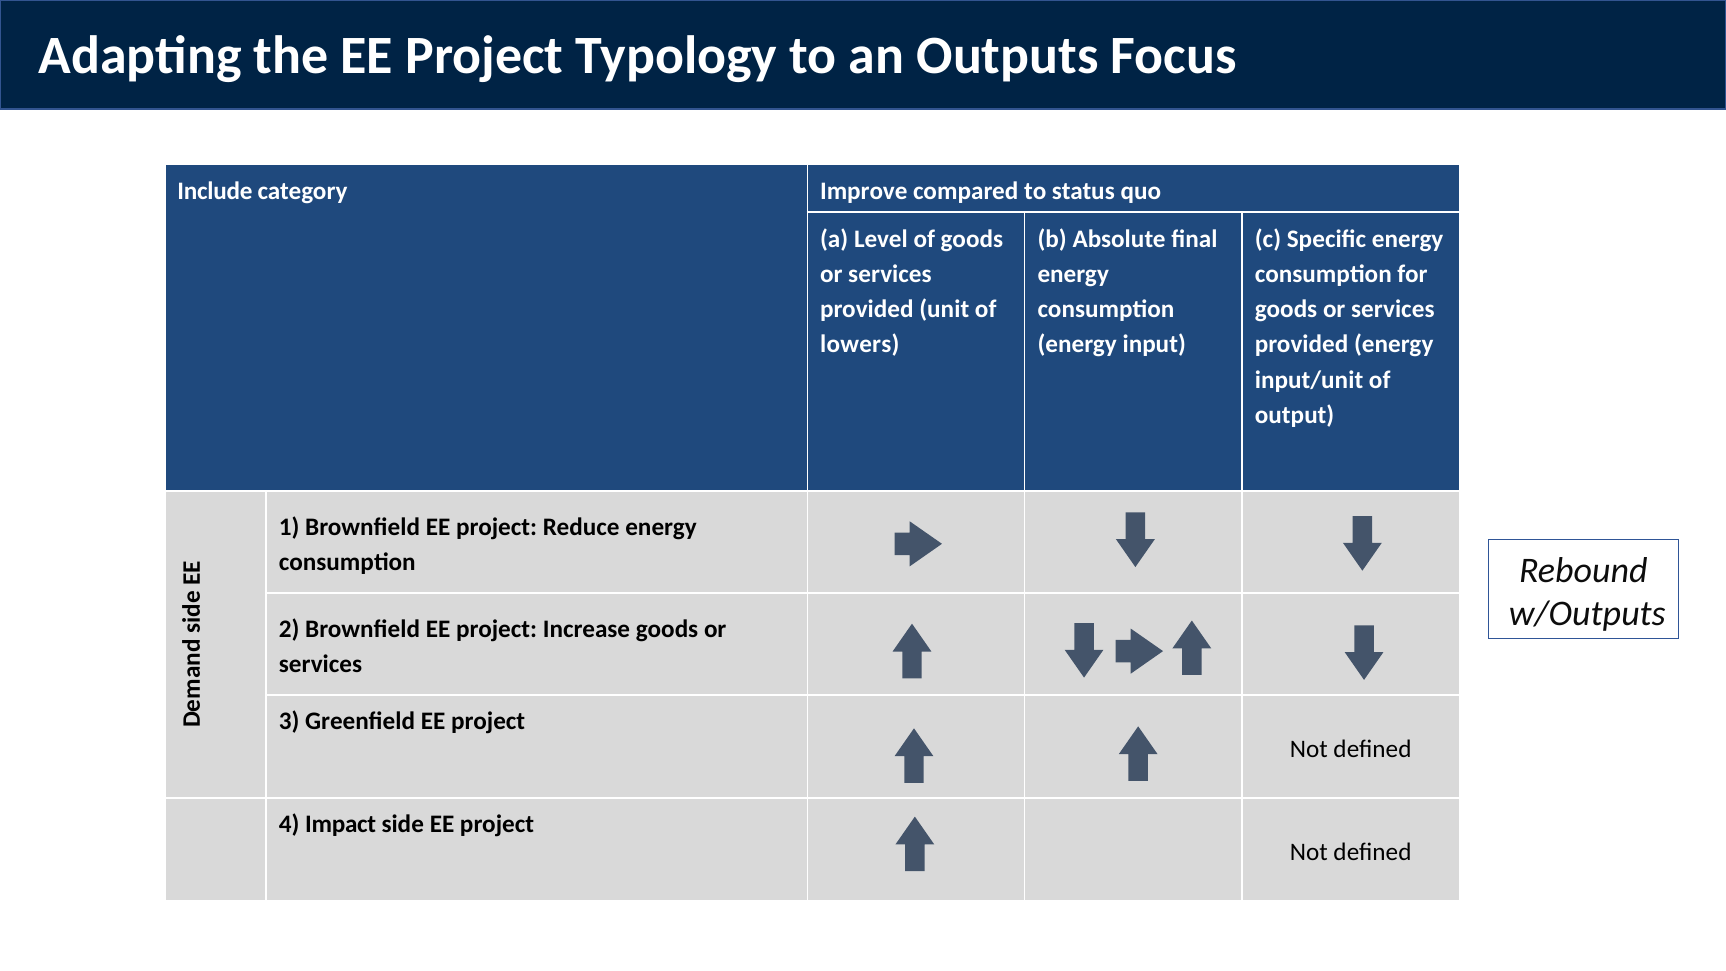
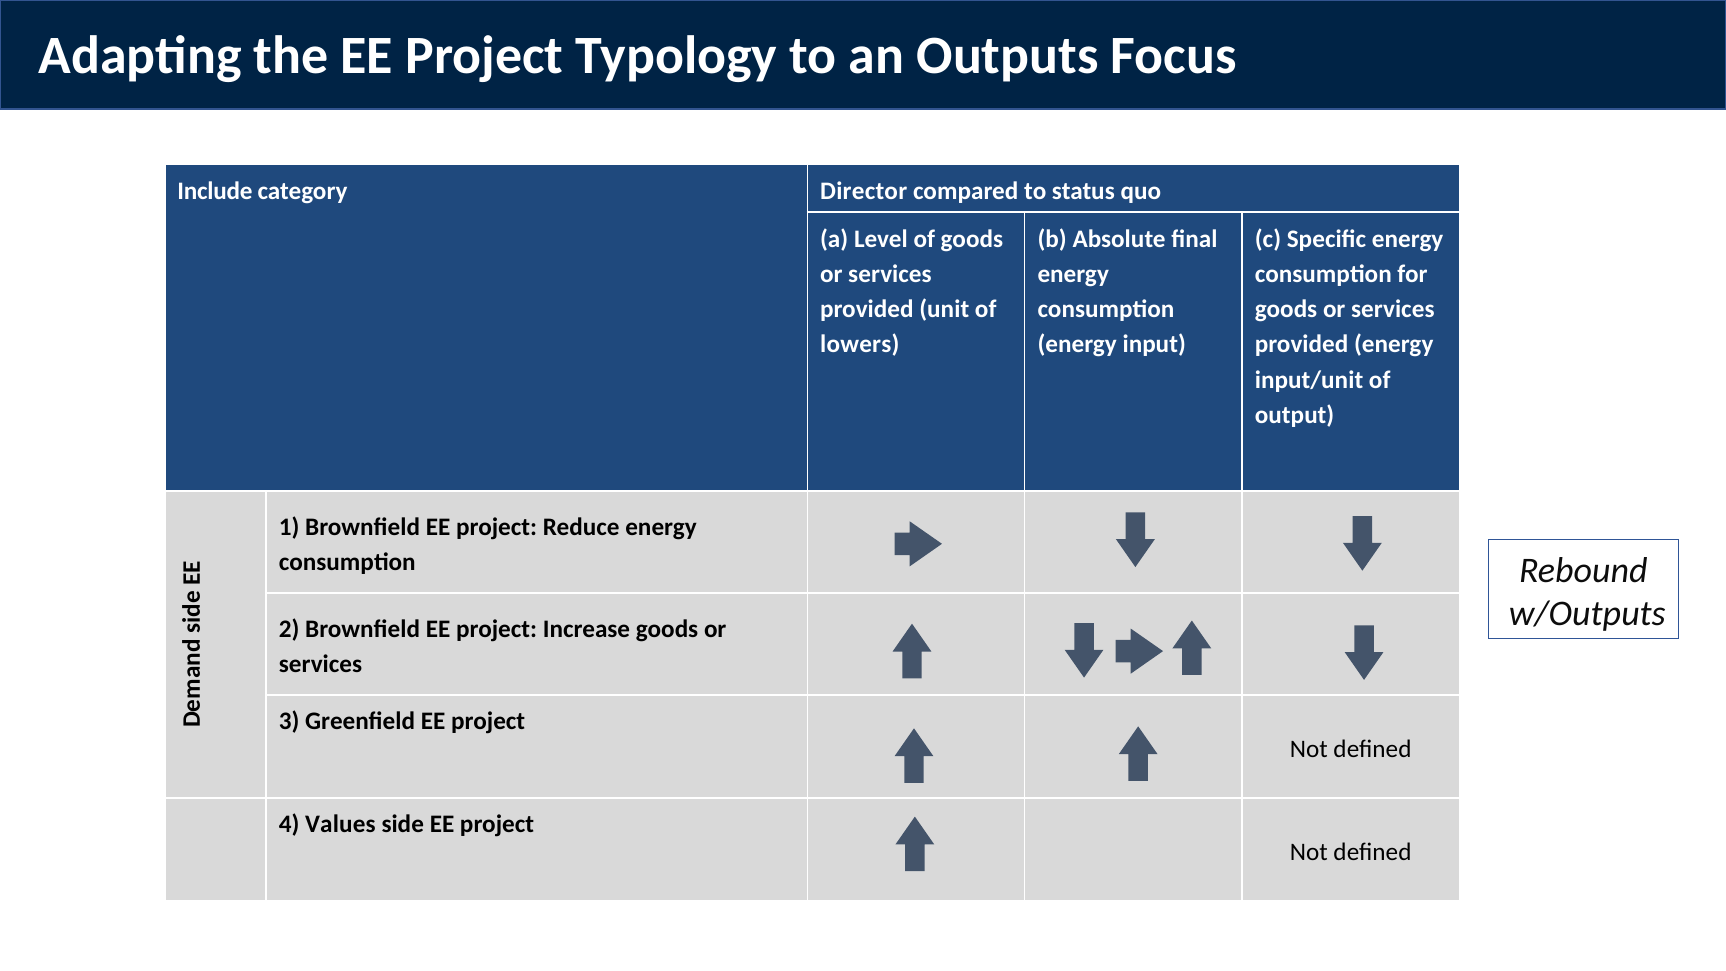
Improve: Improve -> Director
Impact: Impact -> Values
